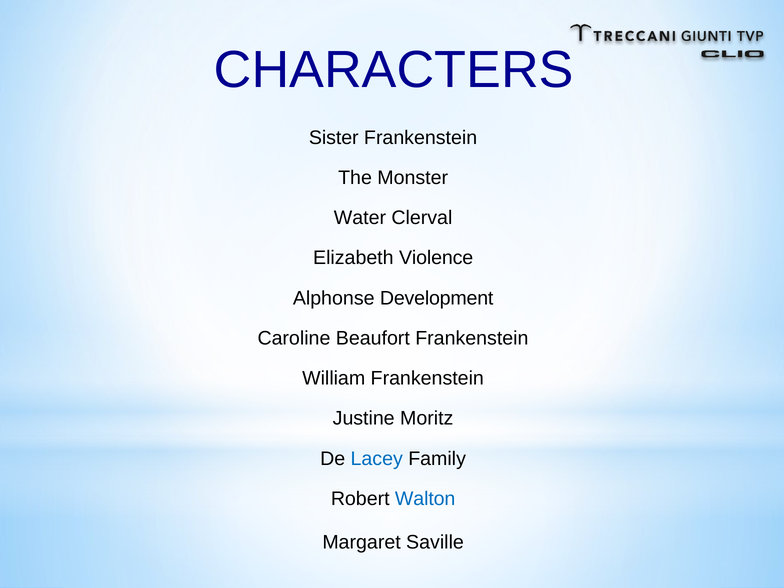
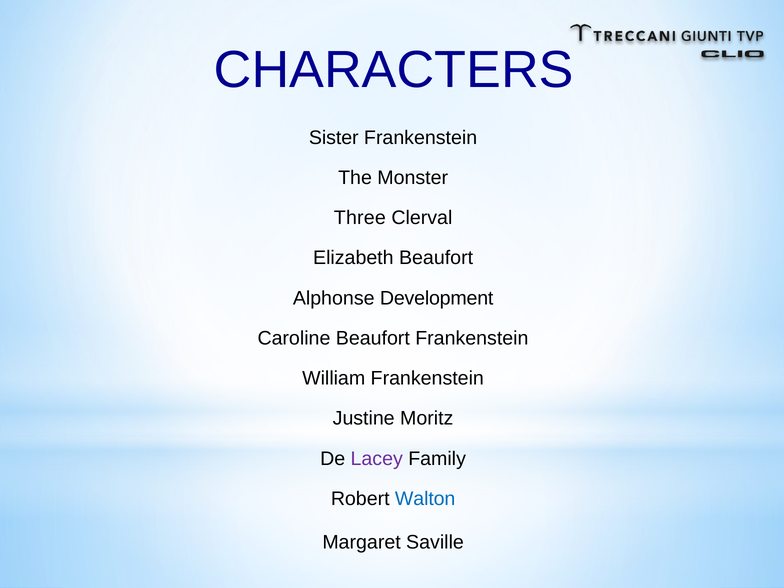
Water: Water -> Three
Elizabeth Violence: Violence -> Beaufort
Lacey colour: blue -> purple
